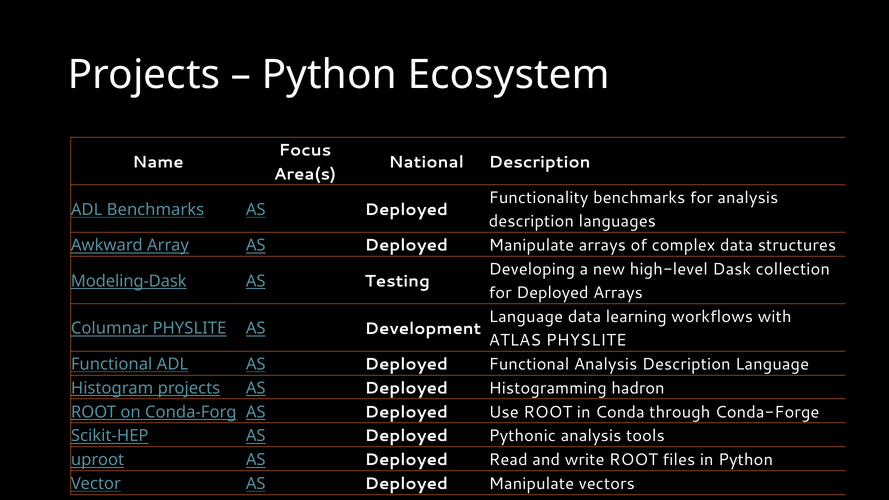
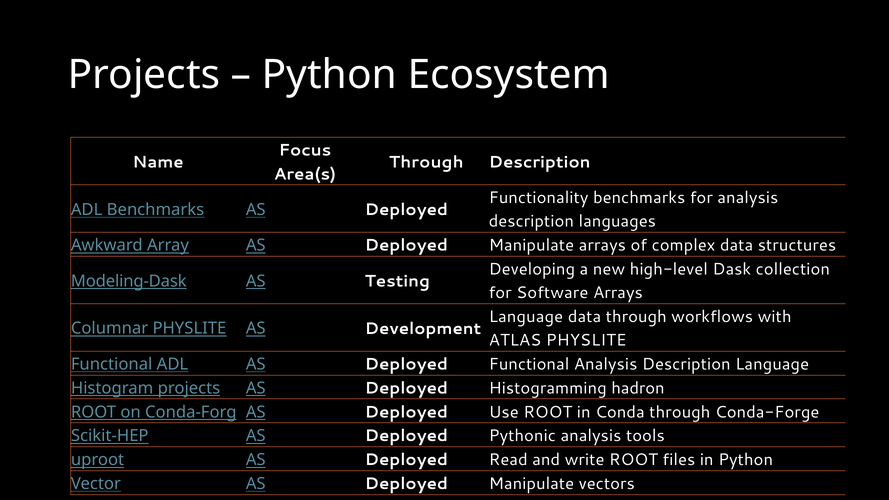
National at (426, 162): National -> Through
for Deployed: Deployed -> Software
data learning: learning -> through
